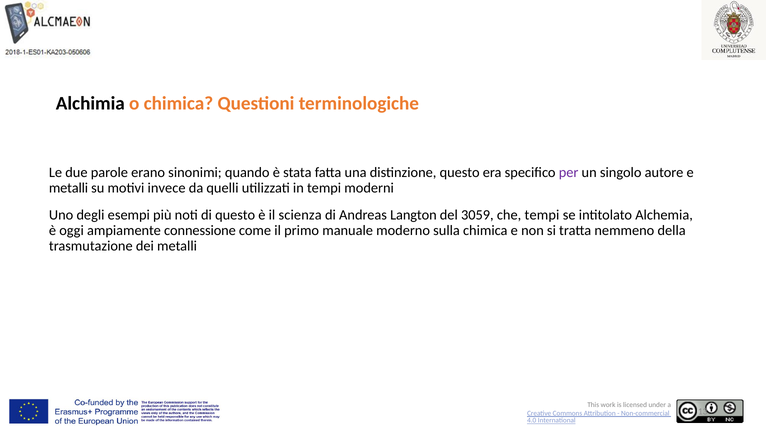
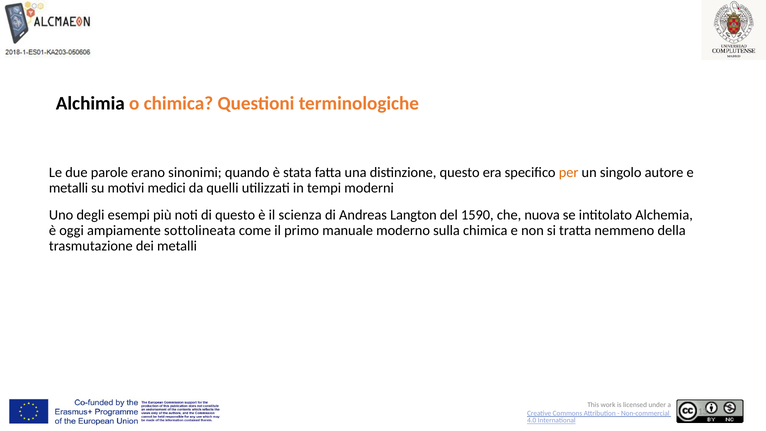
per colour: purple -> orange
invece: invece -> medici
3059: 3059 -> 1590
che tempi: tempi -> nuova
connessione: connessione -> sottolineata
